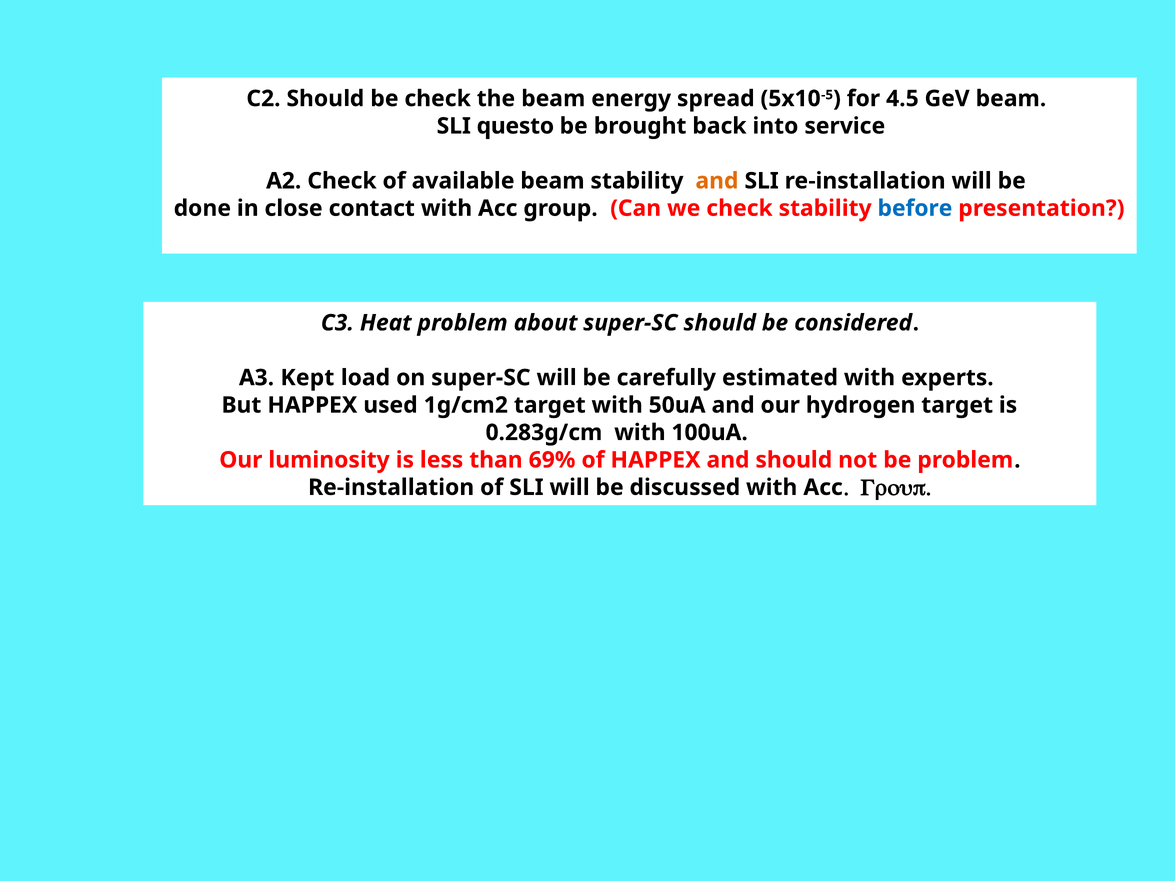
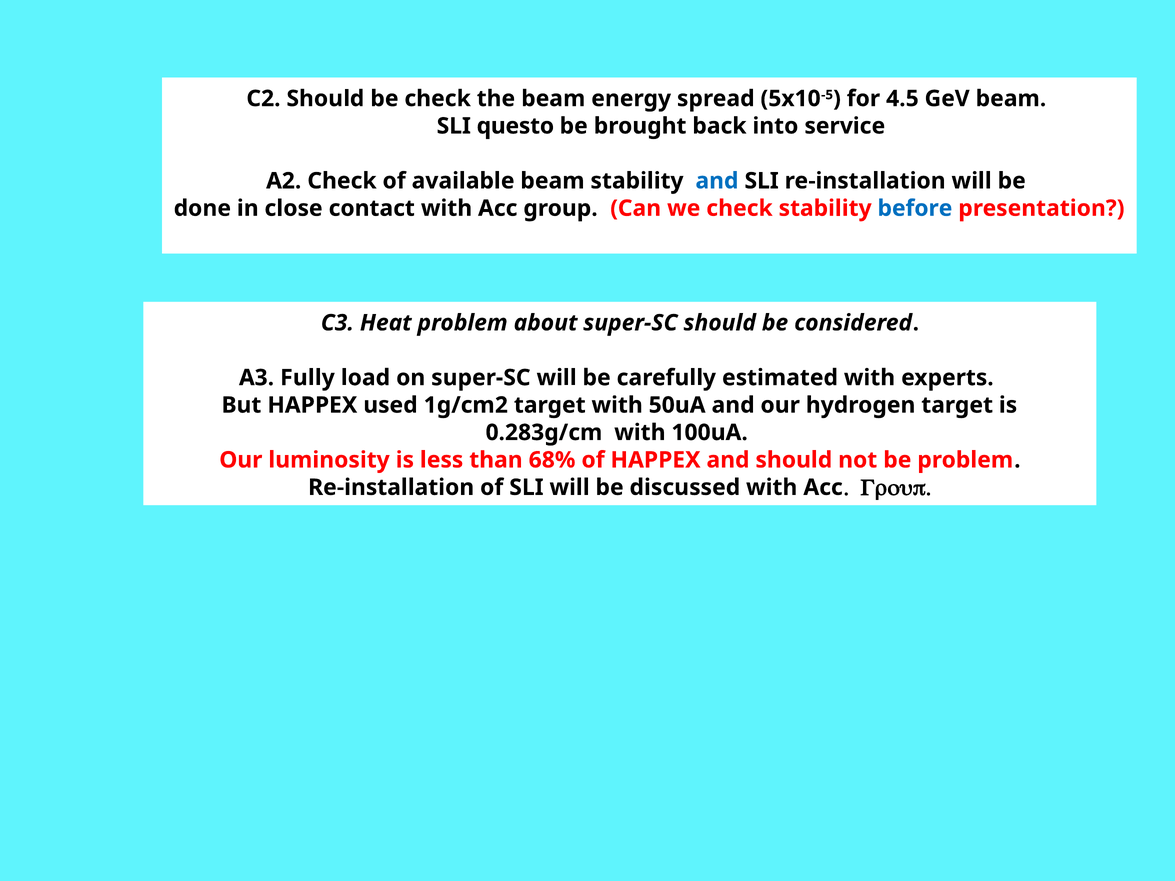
and at (717, 181) colour: orange -> blue
Kept: Kept -> Fully
69%: 69% -> 68%
